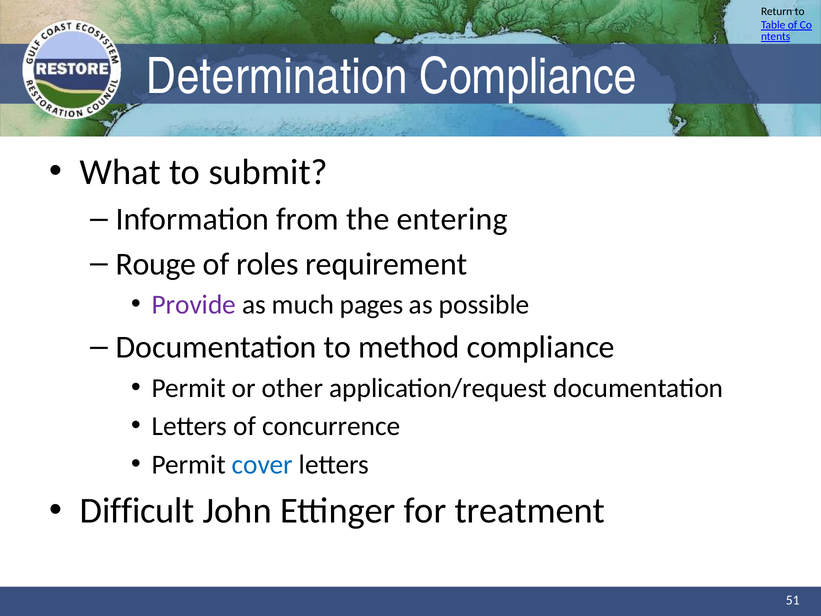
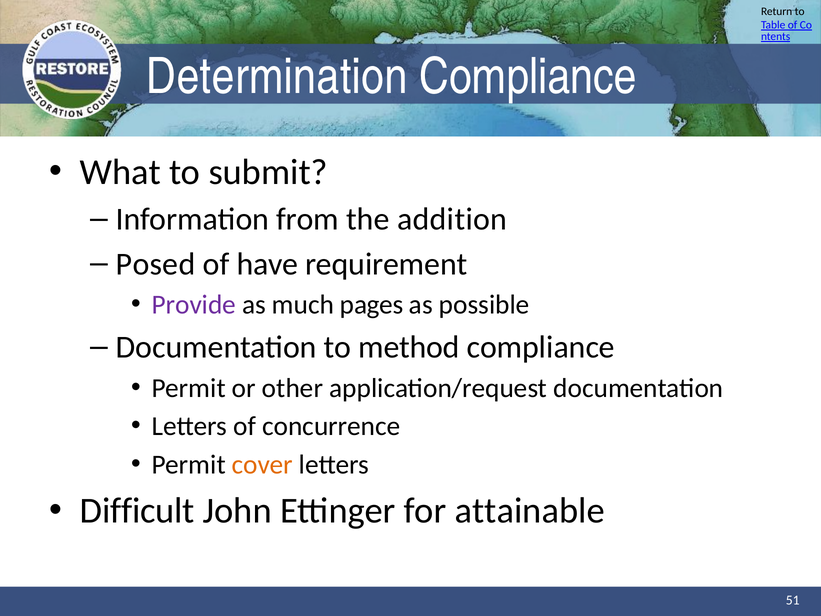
entering: entering -> addition
Rouge: Rouge -> Posed
roles: roles -> have
cover colour: blue -> orange
treatment: treatment -> attainable
